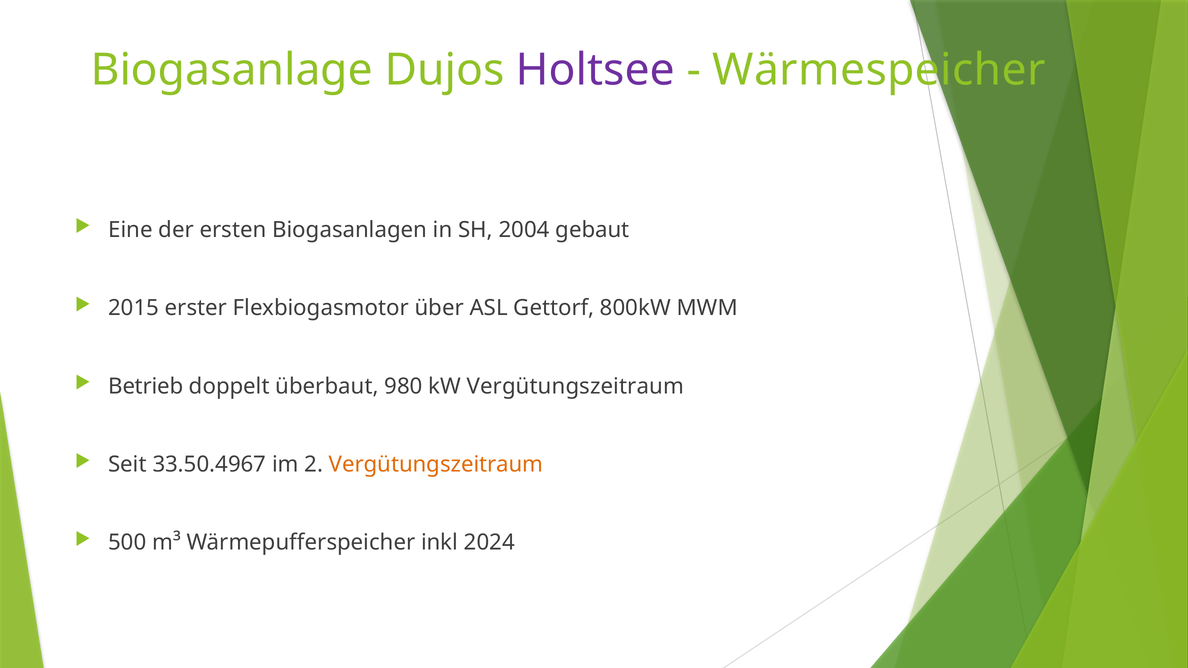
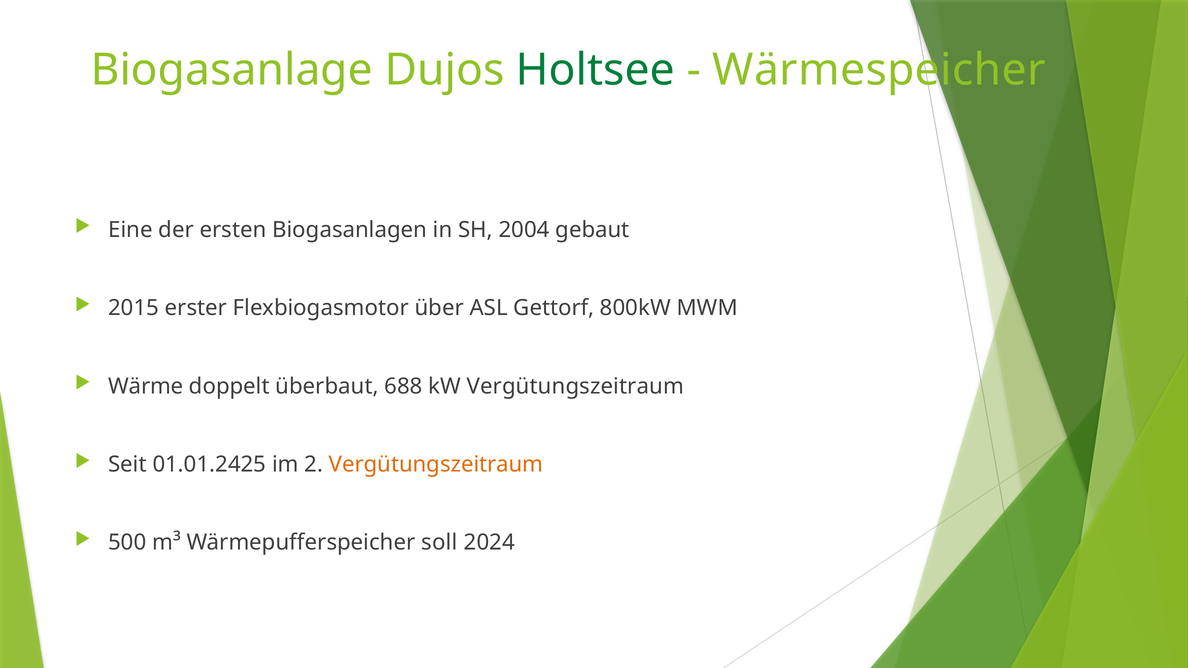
Holtsee colour: purple -> green
Betrieb: Betrieb -> Wärme
980: 980 -> 688
33.50.4967: 33.50.4967 -> 01.01.2425
inkl: inkl -> soll
